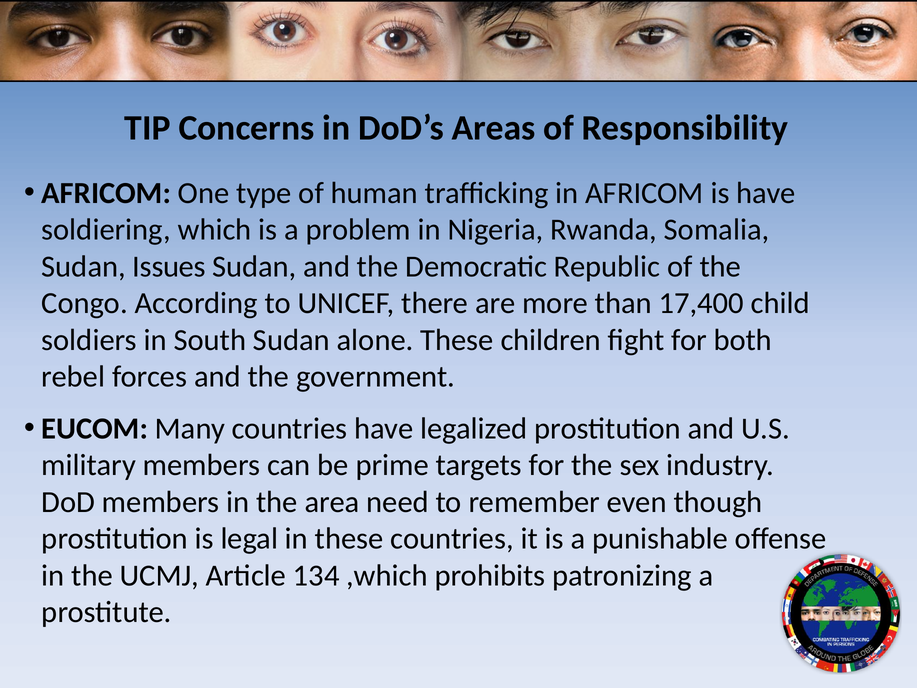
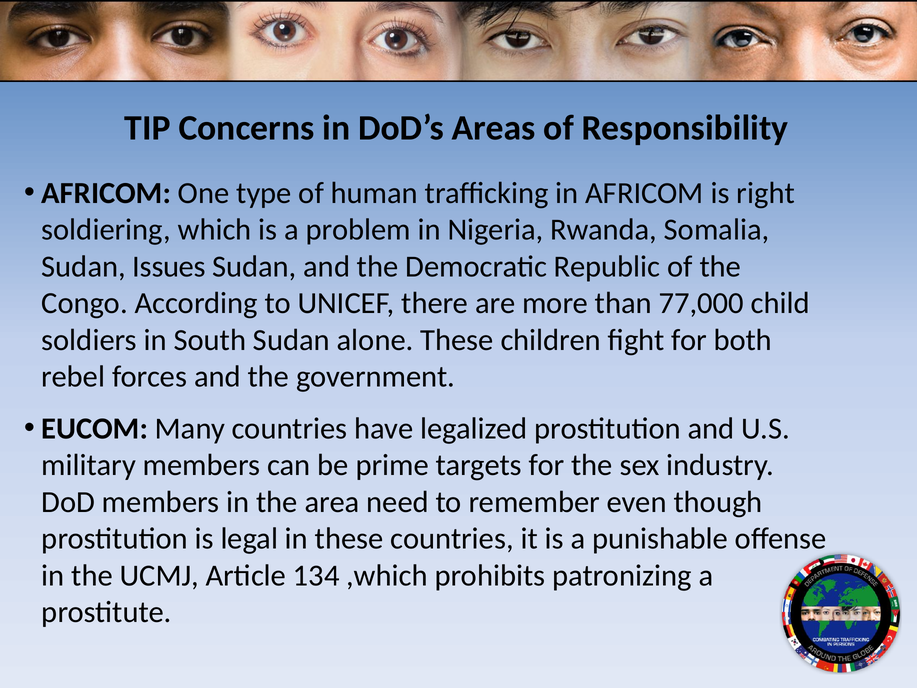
is have: have -> right
17,400: 17,400 -> 77,000
